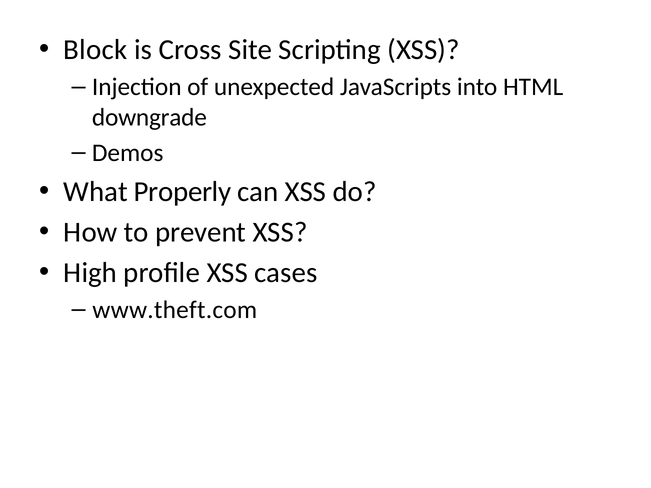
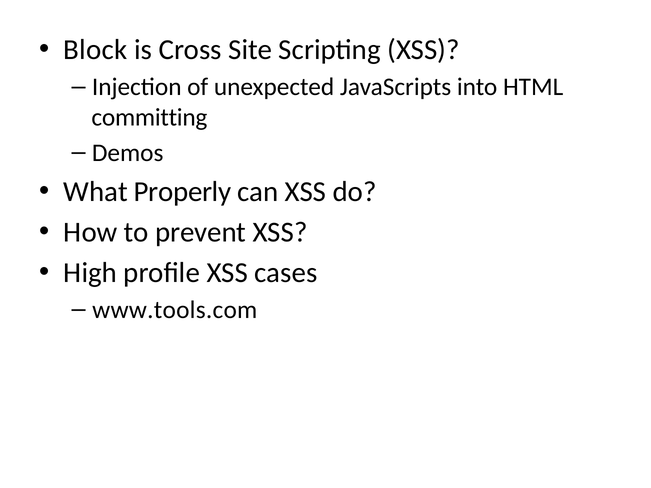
downgrade: downgrade -> committing
www.theft.com: www.theft.com -> www.tools.com
